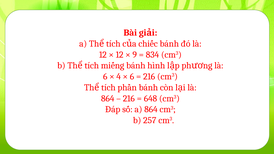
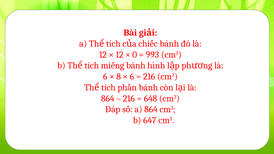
9: 9 -> 0
834: 834 -> 993
4: 4 -> 8
257: 257 -> 647
